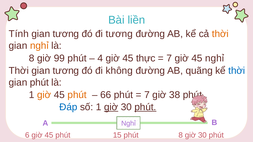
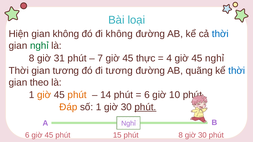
liền: liền -> loại
Tính: Tính -> Hiện
tương at (66, 34): tương -> không
đi tương: tương -> không
thời at (220, 34) colour: orange -> blue
nghỉ at (39, 46) colour: orange -> green
99: 99 -> 31
4: 4 -> 7
7 at (169, 58): 7 -> 4
đi không: không -> tương
gian phút: phút -> theo
66: 66 -> 14
7 at (147, 95): 7 -> 6
38: 38 -> 10
Đáp colour: blue -> orange
giờ at (111, 107) underline: present -> none
